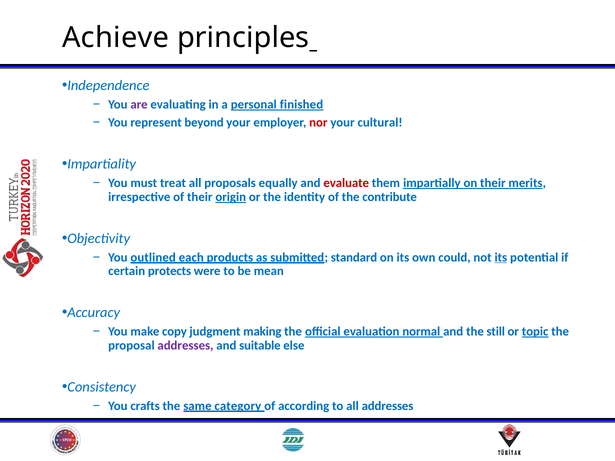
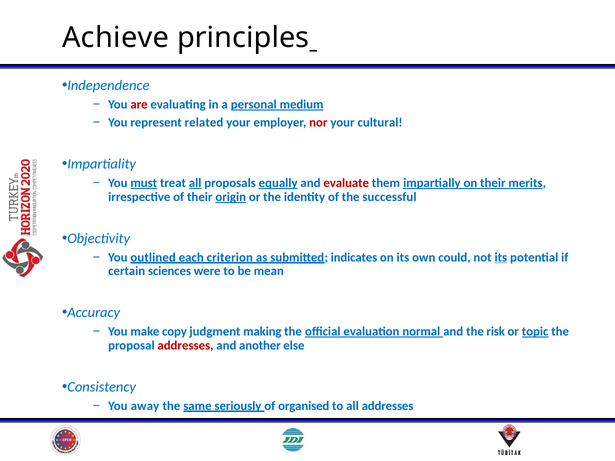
are colour: purple -> red
finished: finished -> medium
beyond: beyond -> related
must underline: none -> present
all at (195, 183) underline: none -> present
equally underline: none -> present
contribute: contribute -> successful
products: products -> criterion
standard: standard -> indicates
protects: protects -> sciences
still: still -> risk
addresses at (185, 346) colour: purple -> red
suitable: suitable -> another
crafts: crafts -> away
category: category -> seriously
according: according -> organised
